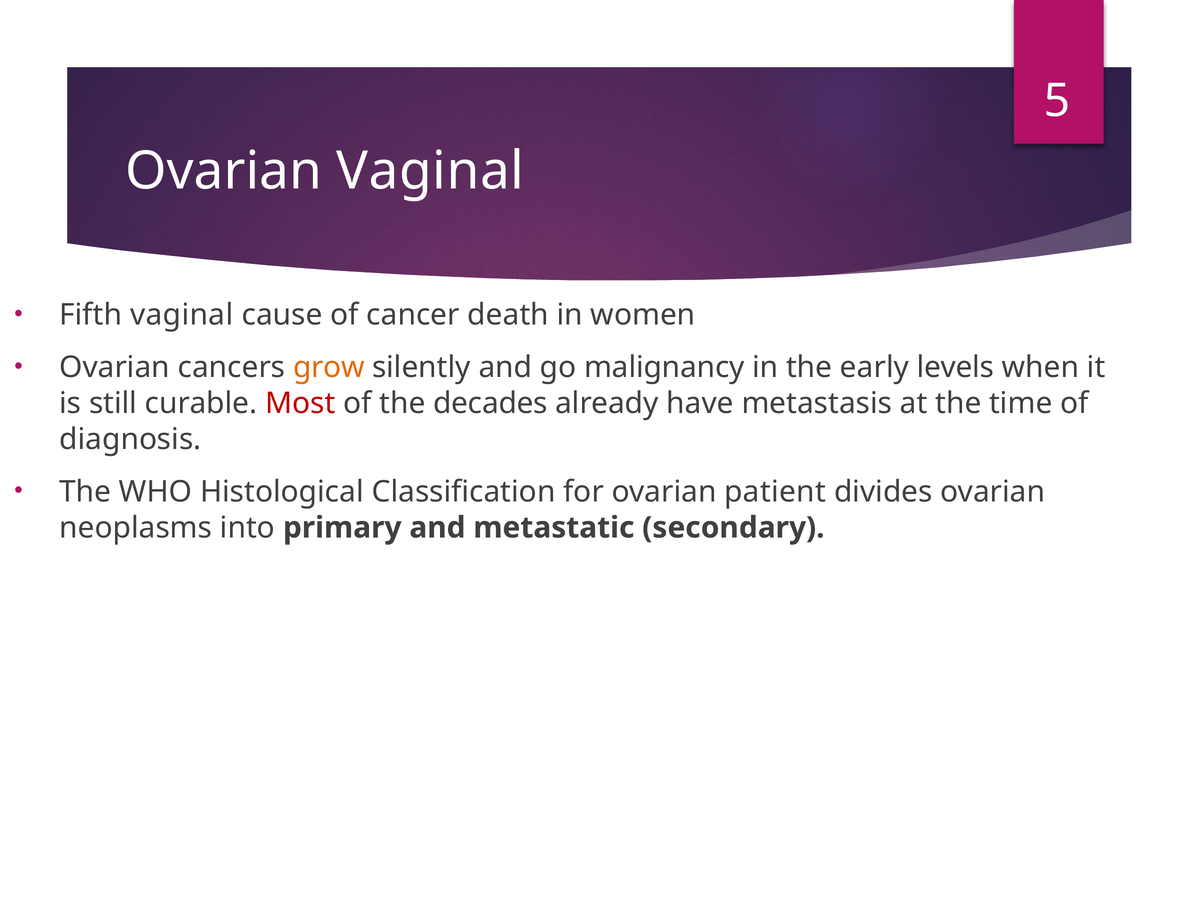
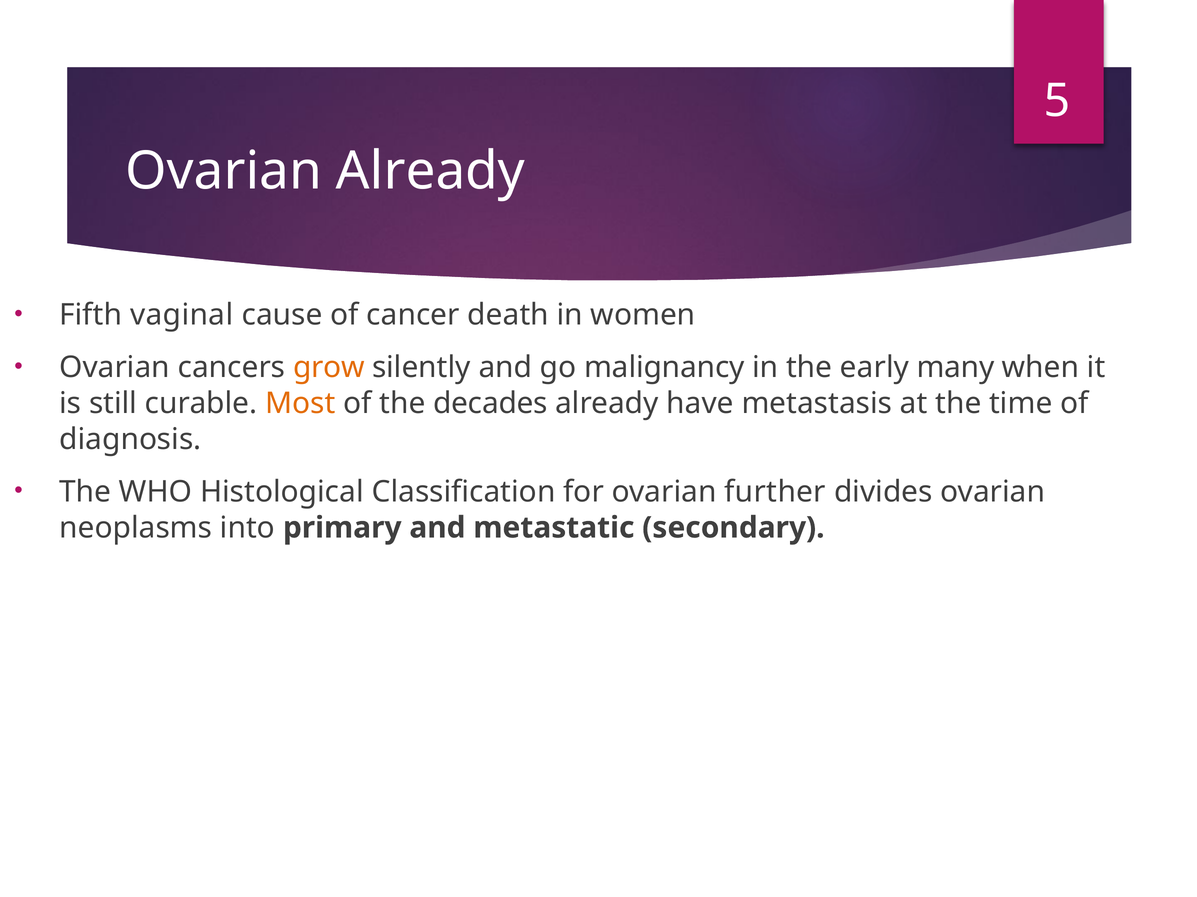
Ovarian Vaginal: Vaginal -> Already
levels: levels -> many
Most colour: red -> orange
patient: patient -> further
